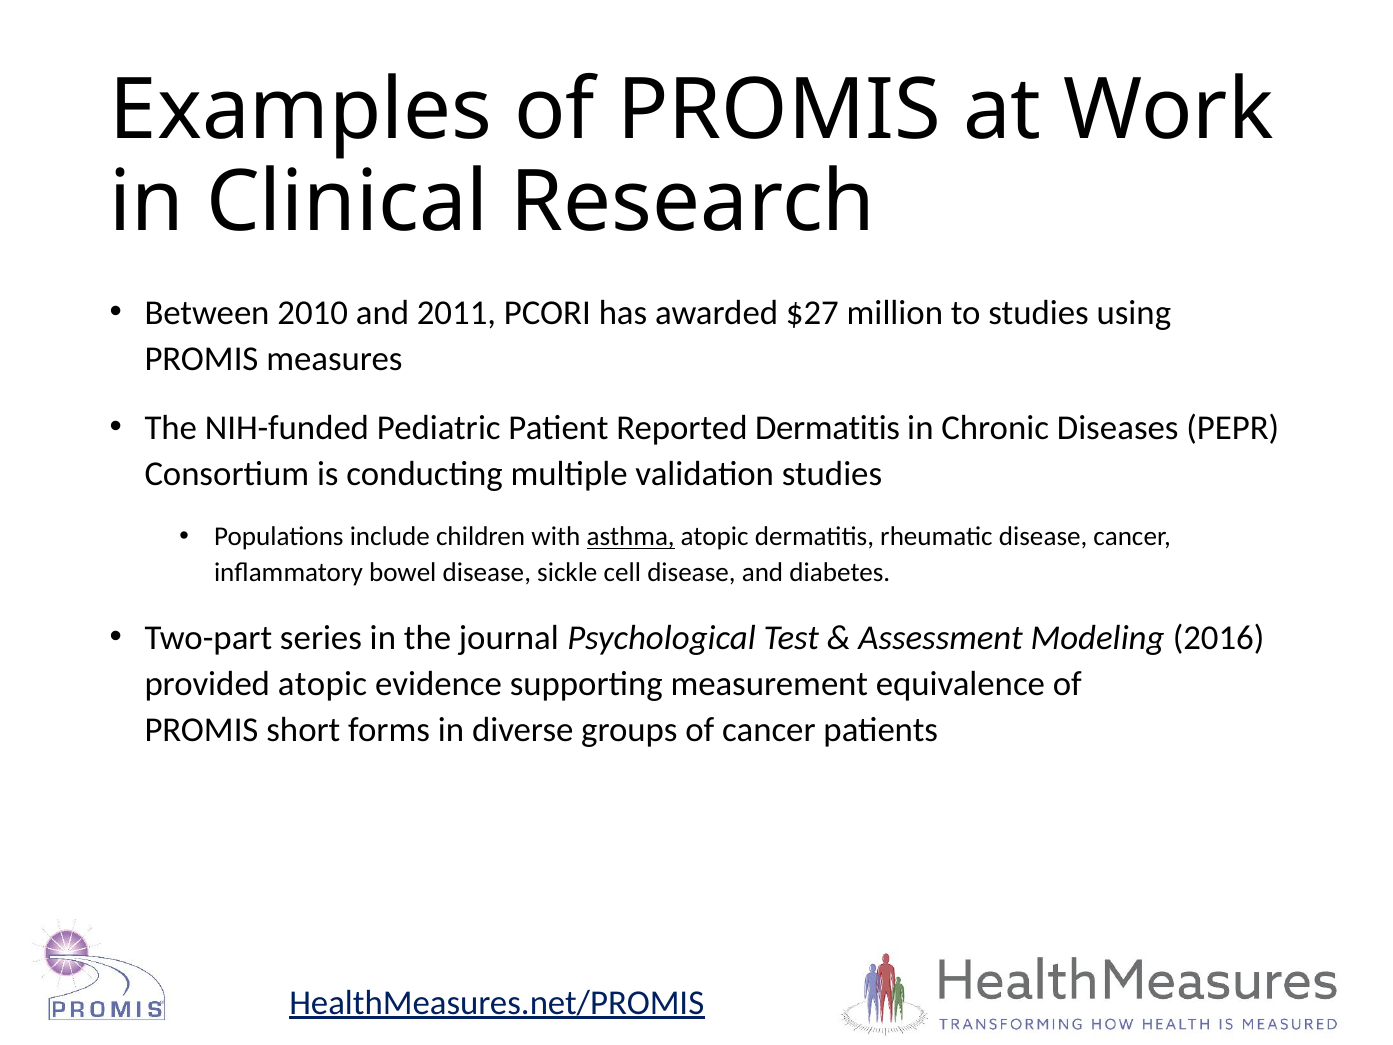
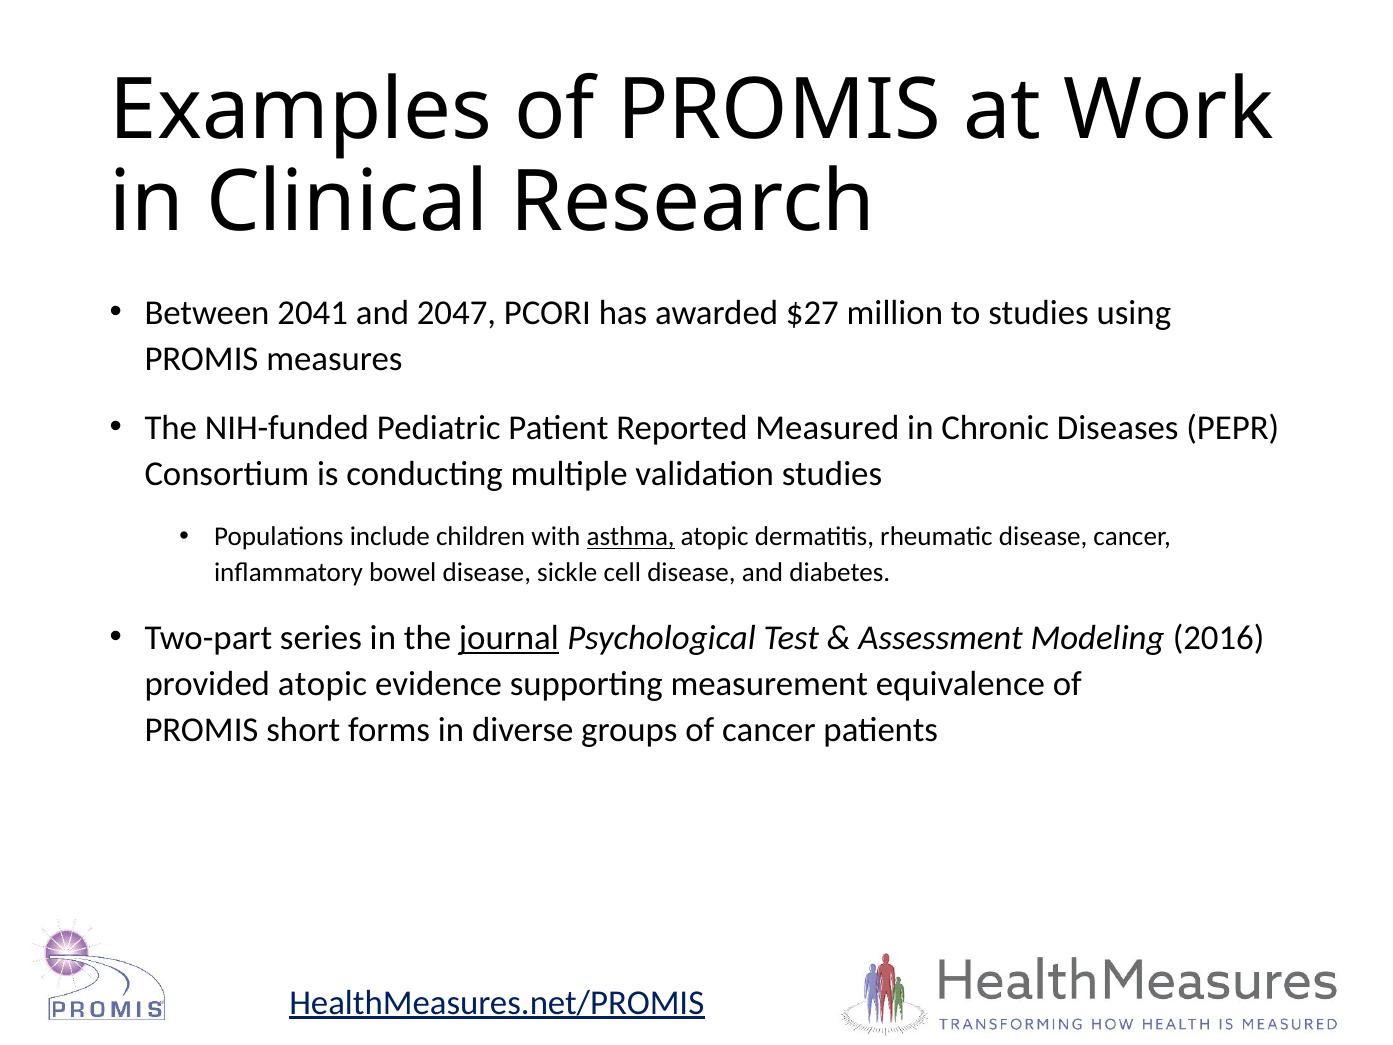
2010: 2010 -> 2041
2011: 2011 -> 2047
Reported Dermatitis: Dermatitis -> Measured
journal underline: none -> present
